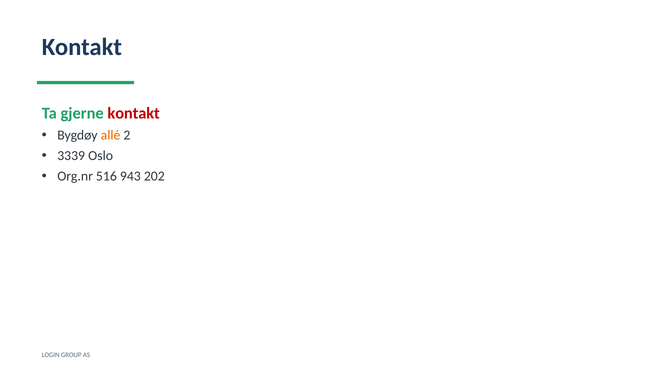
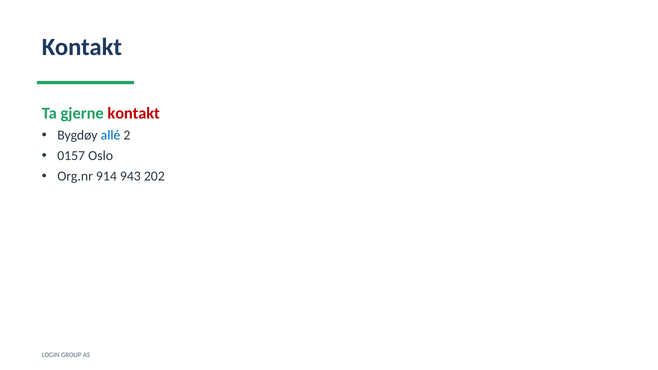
allé colour: orange -> blue
3339: 3339 -> 0157
516: 516 -> 914
